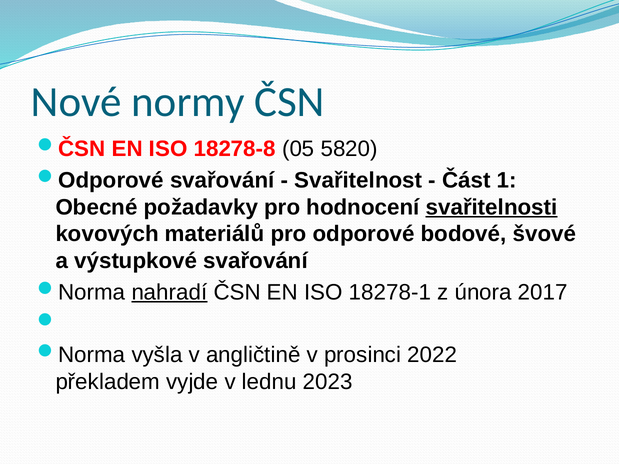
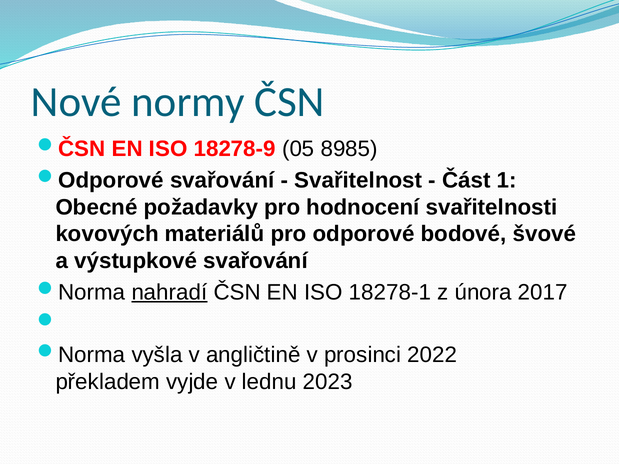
18278-8: 18278-8 -> 18278-9
5820: 5820 -> 8985
svařitelnosti underline: present -> none
